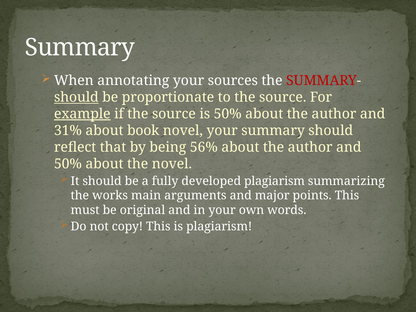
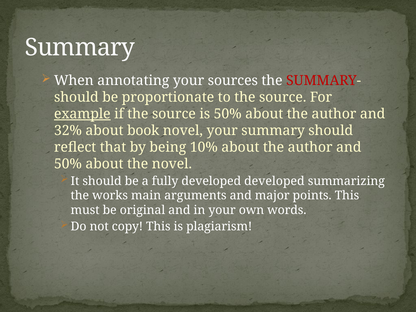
should at (76, 97) underline: present -> none
31%: 31% -> 32%
56%: 56% -> 10%
developed plagiarism: plagiarism -> developed
